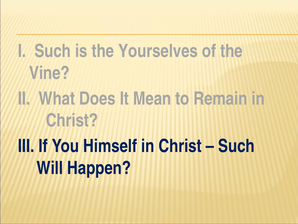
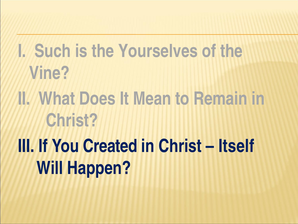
Himself: Himself -> Created
Such at (236, 146): Such -> Itself
